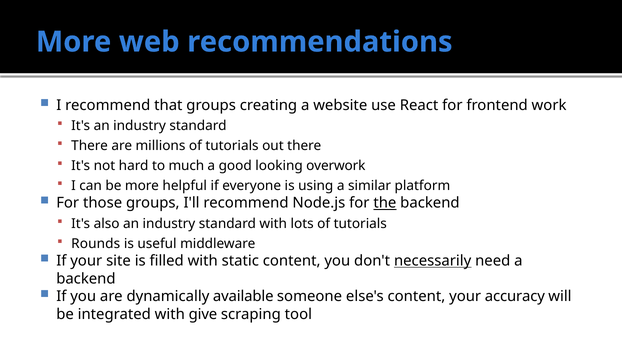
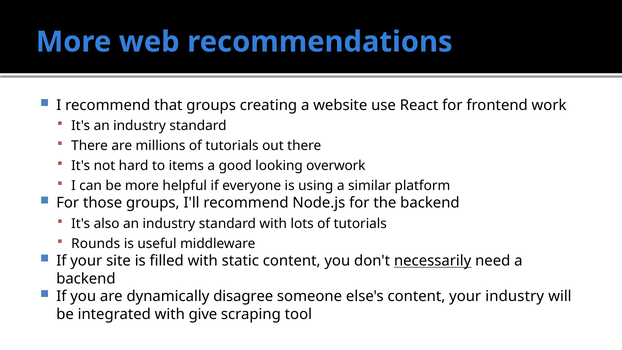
much: much -> items
the underline: present -> none
available: available -> disagree
your accuracy: accuracy -> industry
